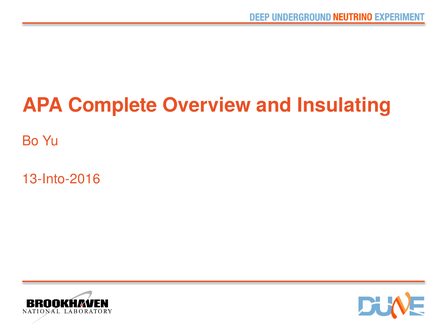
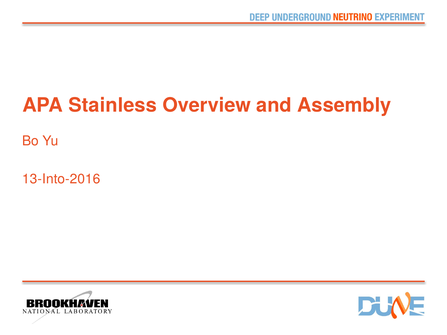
Complete: Complete -> Stainless
Insulating: Insulating -> Assembly
